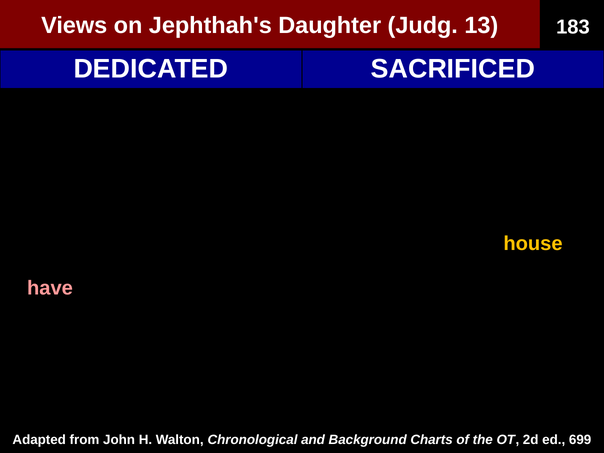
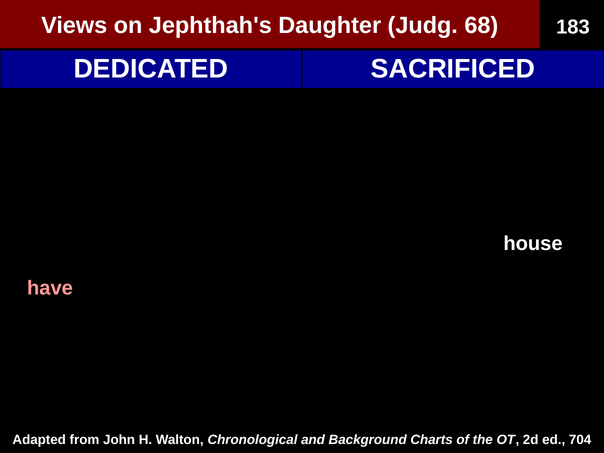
13: 13 -> 68
house colour: yellow -> white
699: 699 -> 704
